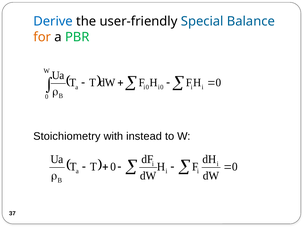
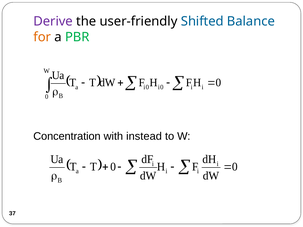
Derive colour: blue -> purple
Special: Special -> Shifted
Stoichiometry: Stoichiometry -> Concentration
